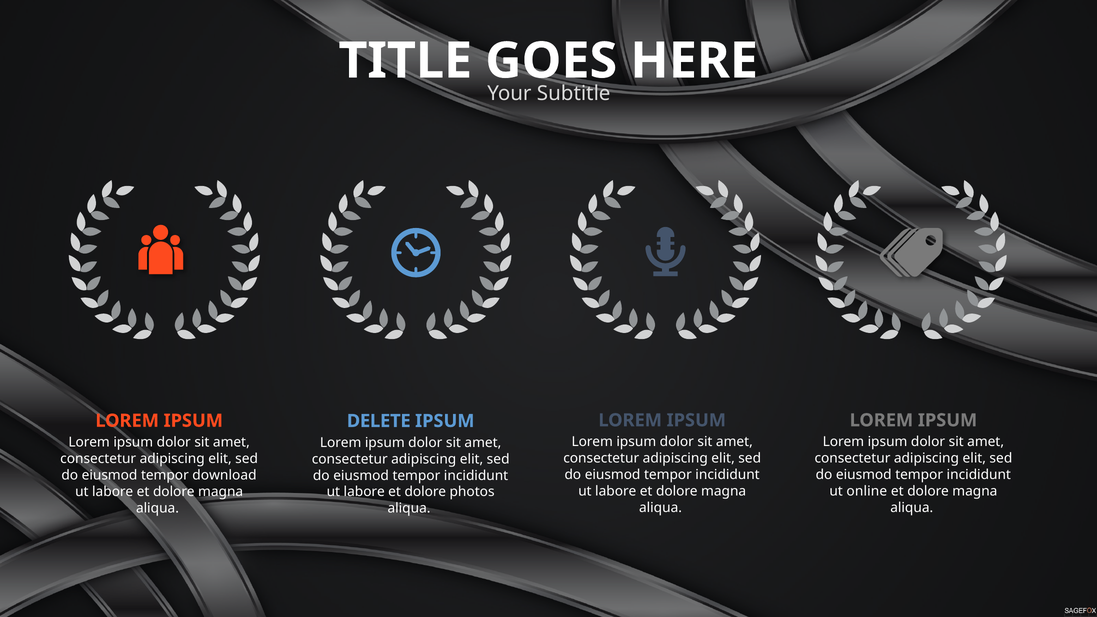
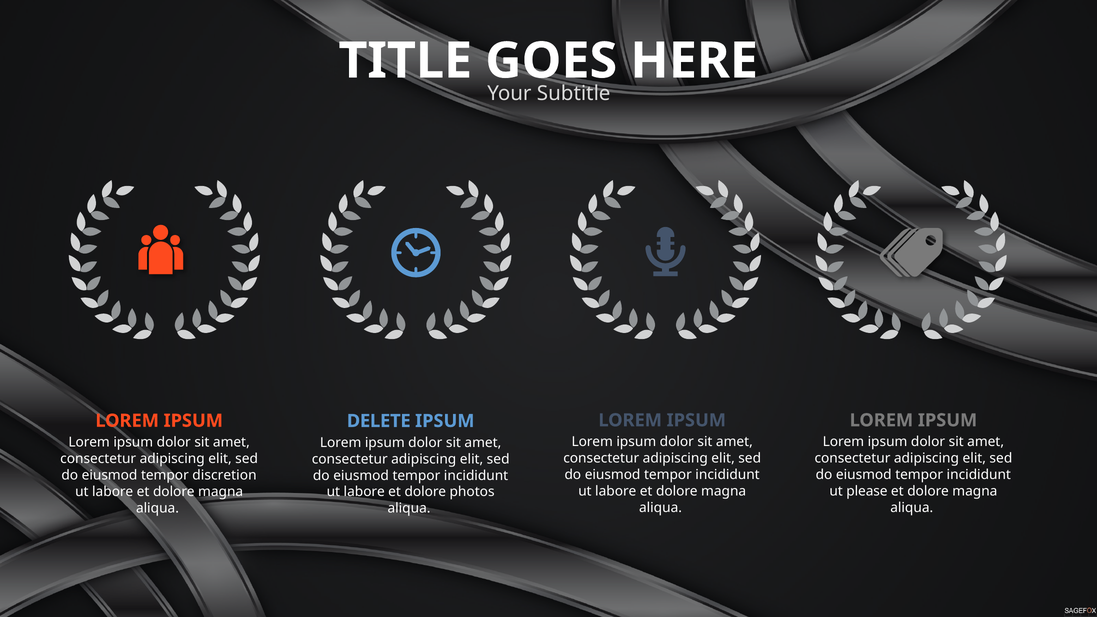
download: download -> discretion
online: online -> please
